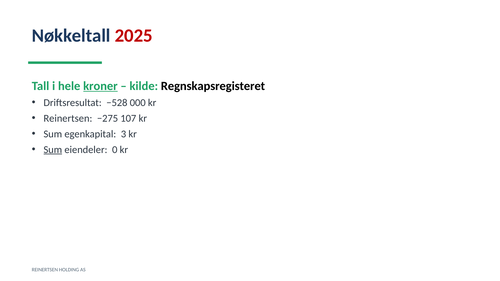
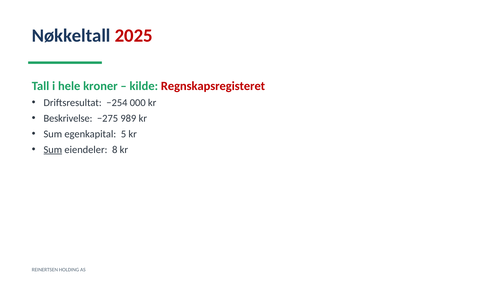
kroner underline: present -> none
Regnskapsregisteret colour: black -> red
−528: −528 -> −254
Reinertsen at (68, 118): Reinertsen -> Beskrivelse
107: 107 -> 989
3: 3 -> 5
0: 0 -> 8
